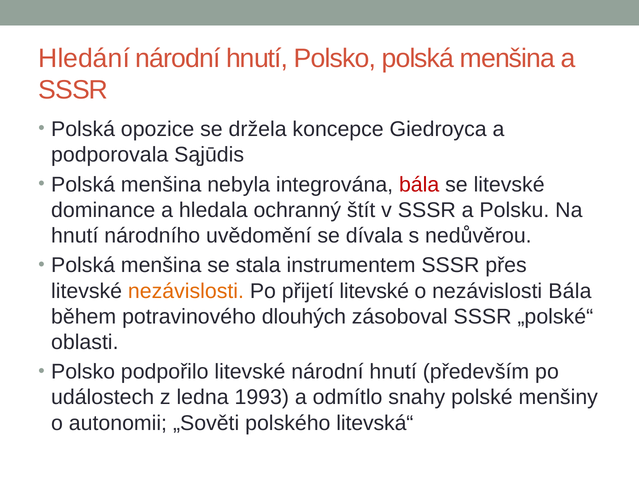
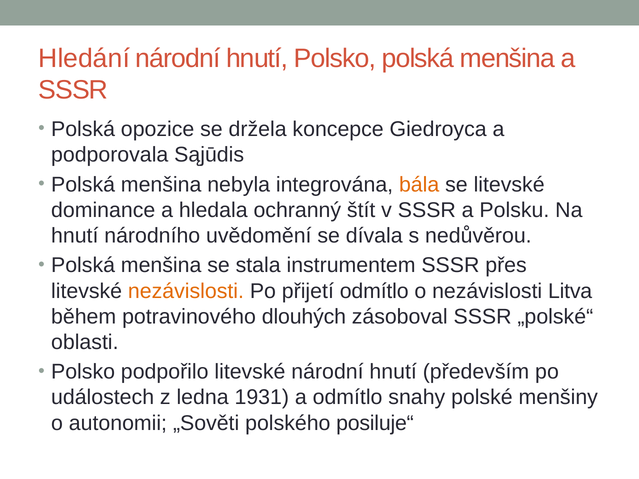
bála at (419, 185) colour: red -> orange
přijetí litevské: litevské -> odmítlo
nezávislosti Bála: Bála -> Litva
1993: 1993 -> 1931
litevská“: litevská“ -> posiluje“
